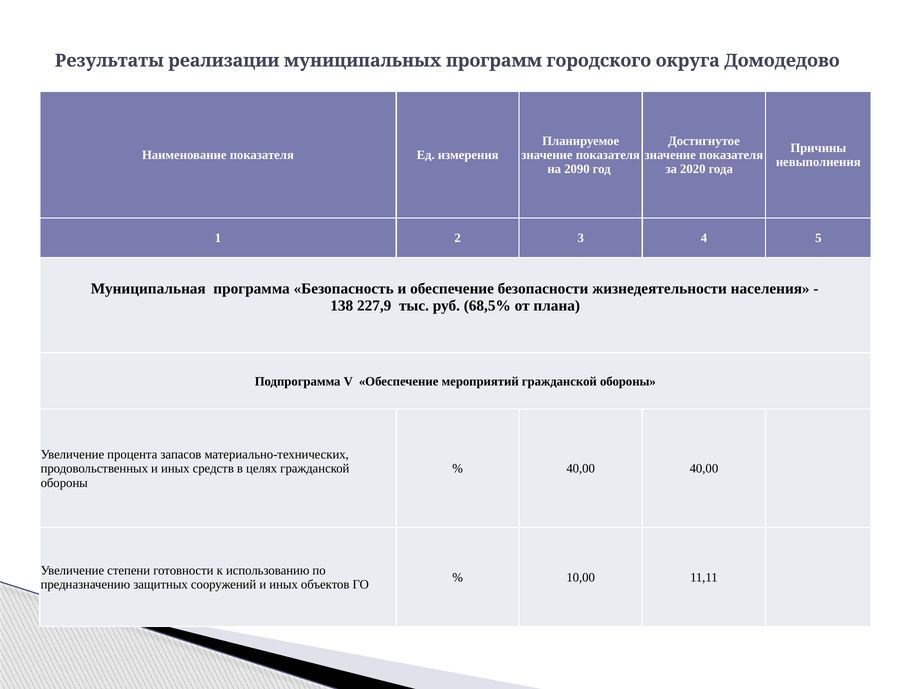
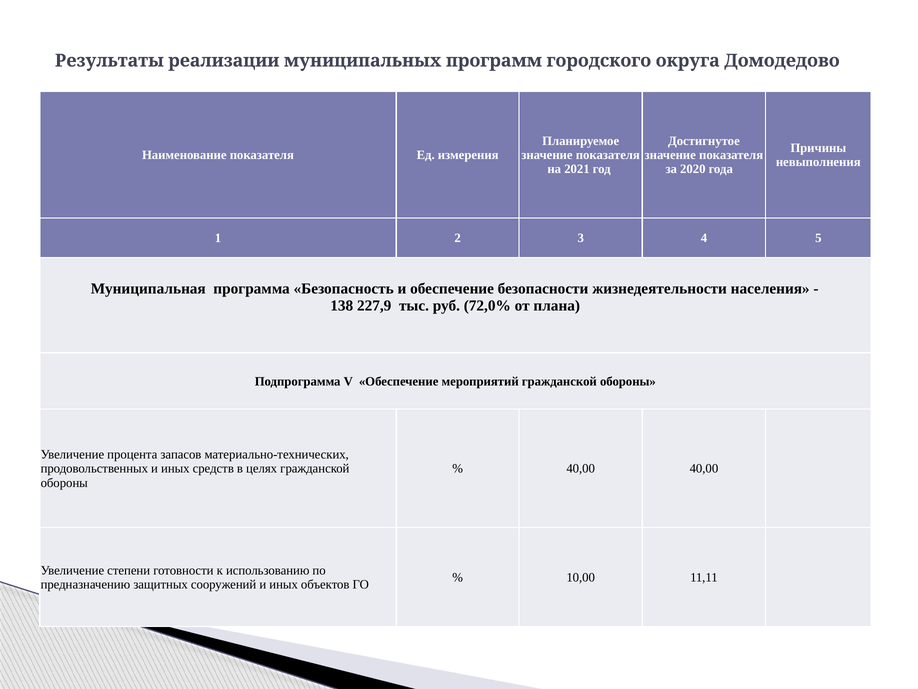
2090: 2090 -> 2021
68,5%: 68,5% -> 72,0%
